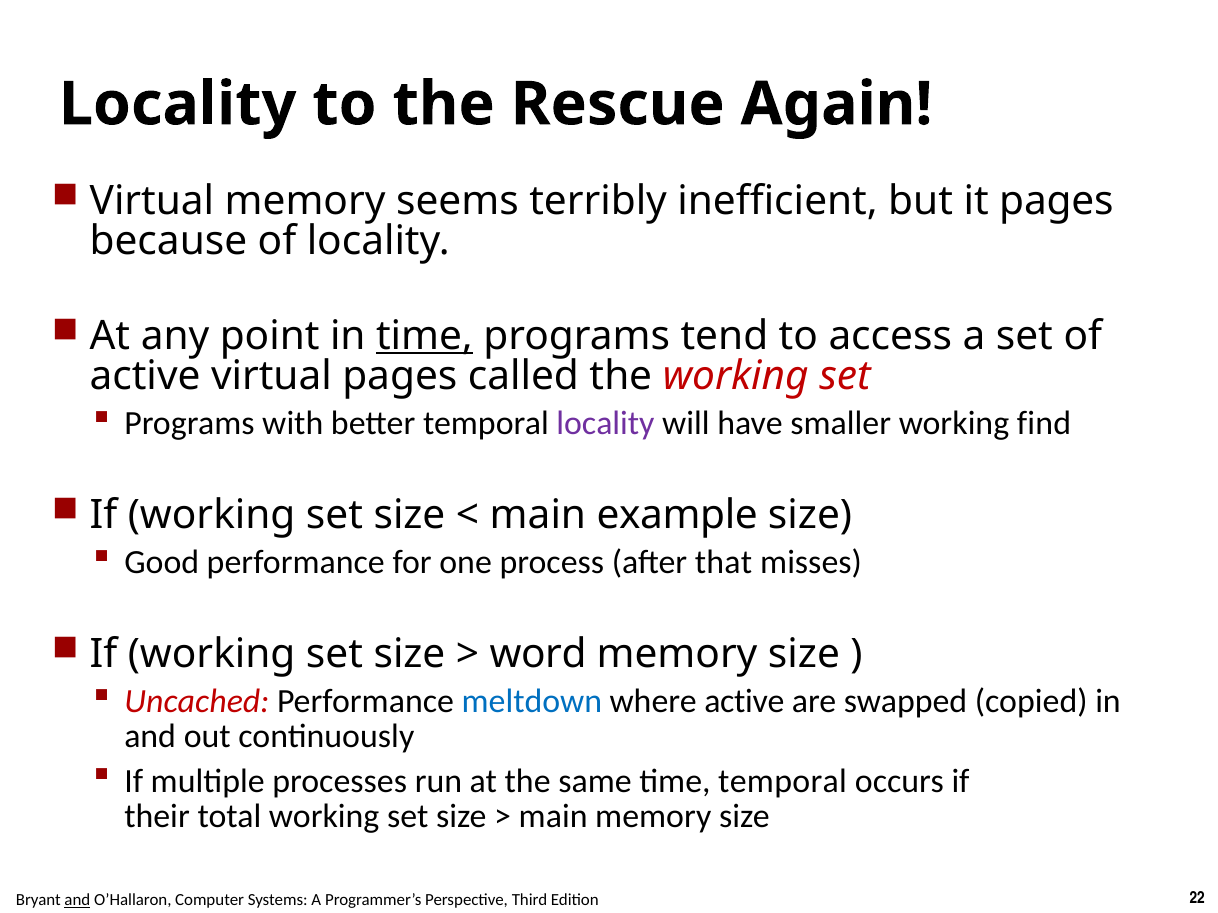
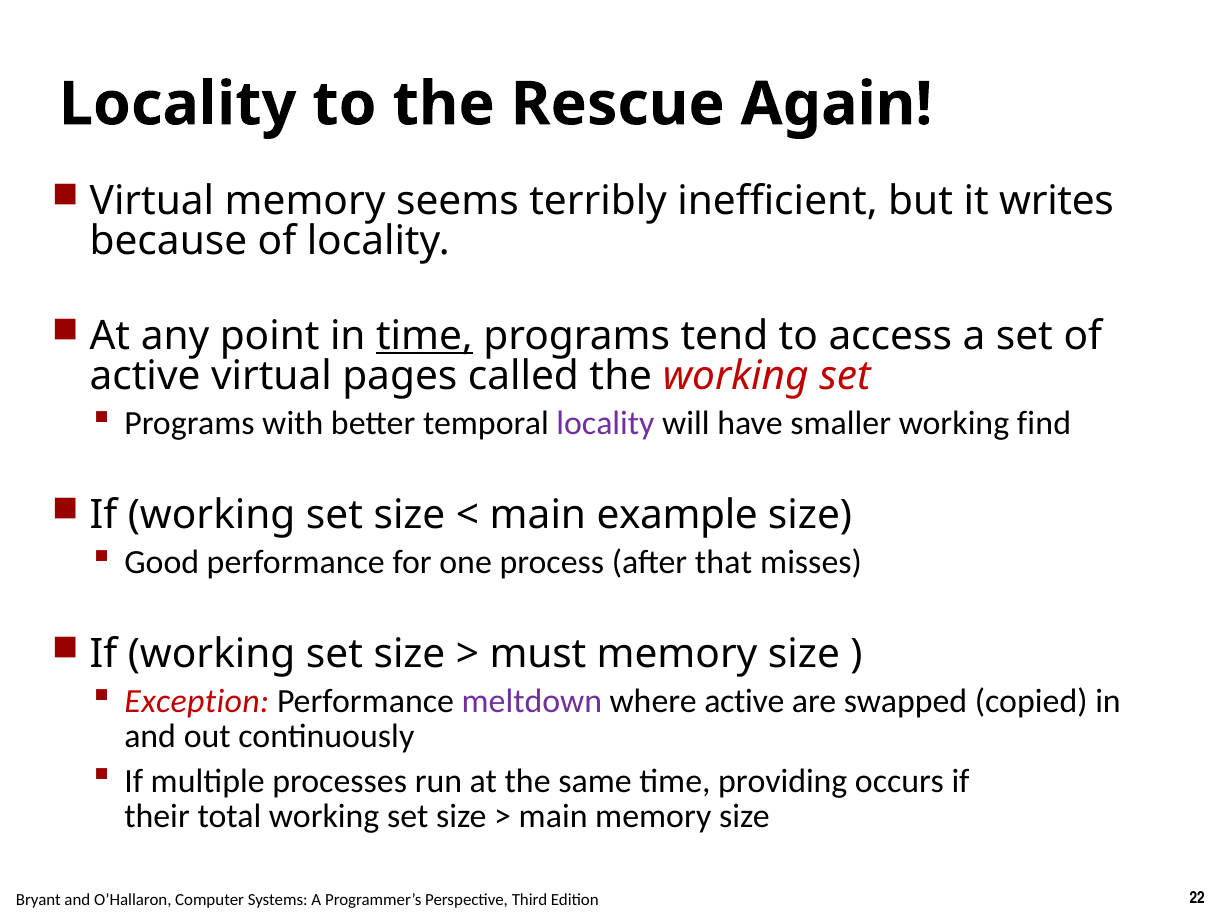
it pages: pages -> writes
word: word -> must
Uncached: Uncached -> Exception
meltdown colour: blue -> purple
time temporal: temporal -> providing
and at (77, 900) underline: present -> none
